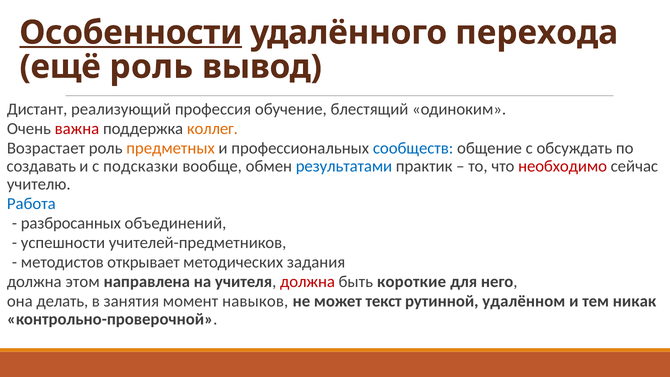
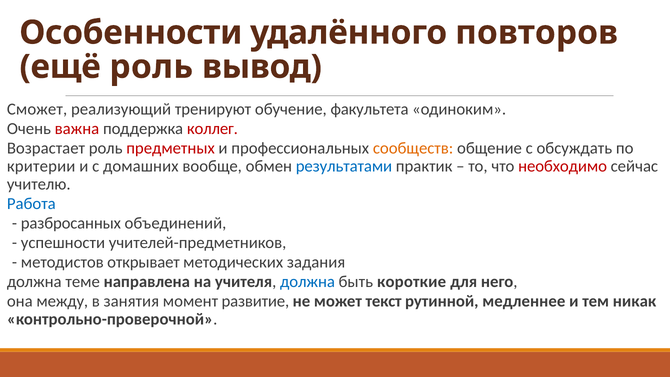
Особенности underline: present -> none
перехода: перехода -> повторов
Дистант: Дистант -> Сможет
профессия: профессия -> тренируют
блестящий: блестящий -> факультета
коллег colour: orange -> red
предметных colour: orange -> red
сообществ colour: blue -> orange
создавать: создавать -> критерии
подсказки: подсказки -> домашних
этом: этом -> теме
должна at (307, 282) colour: red -> blue
делать: делать -> между
навыков: навыков -> развитие
удалённом: удалённом -> медленнее
